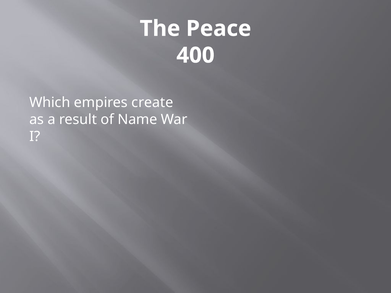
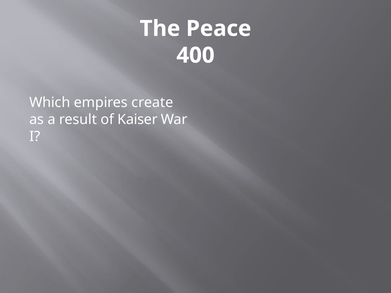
Name: Name -> Kaiser
